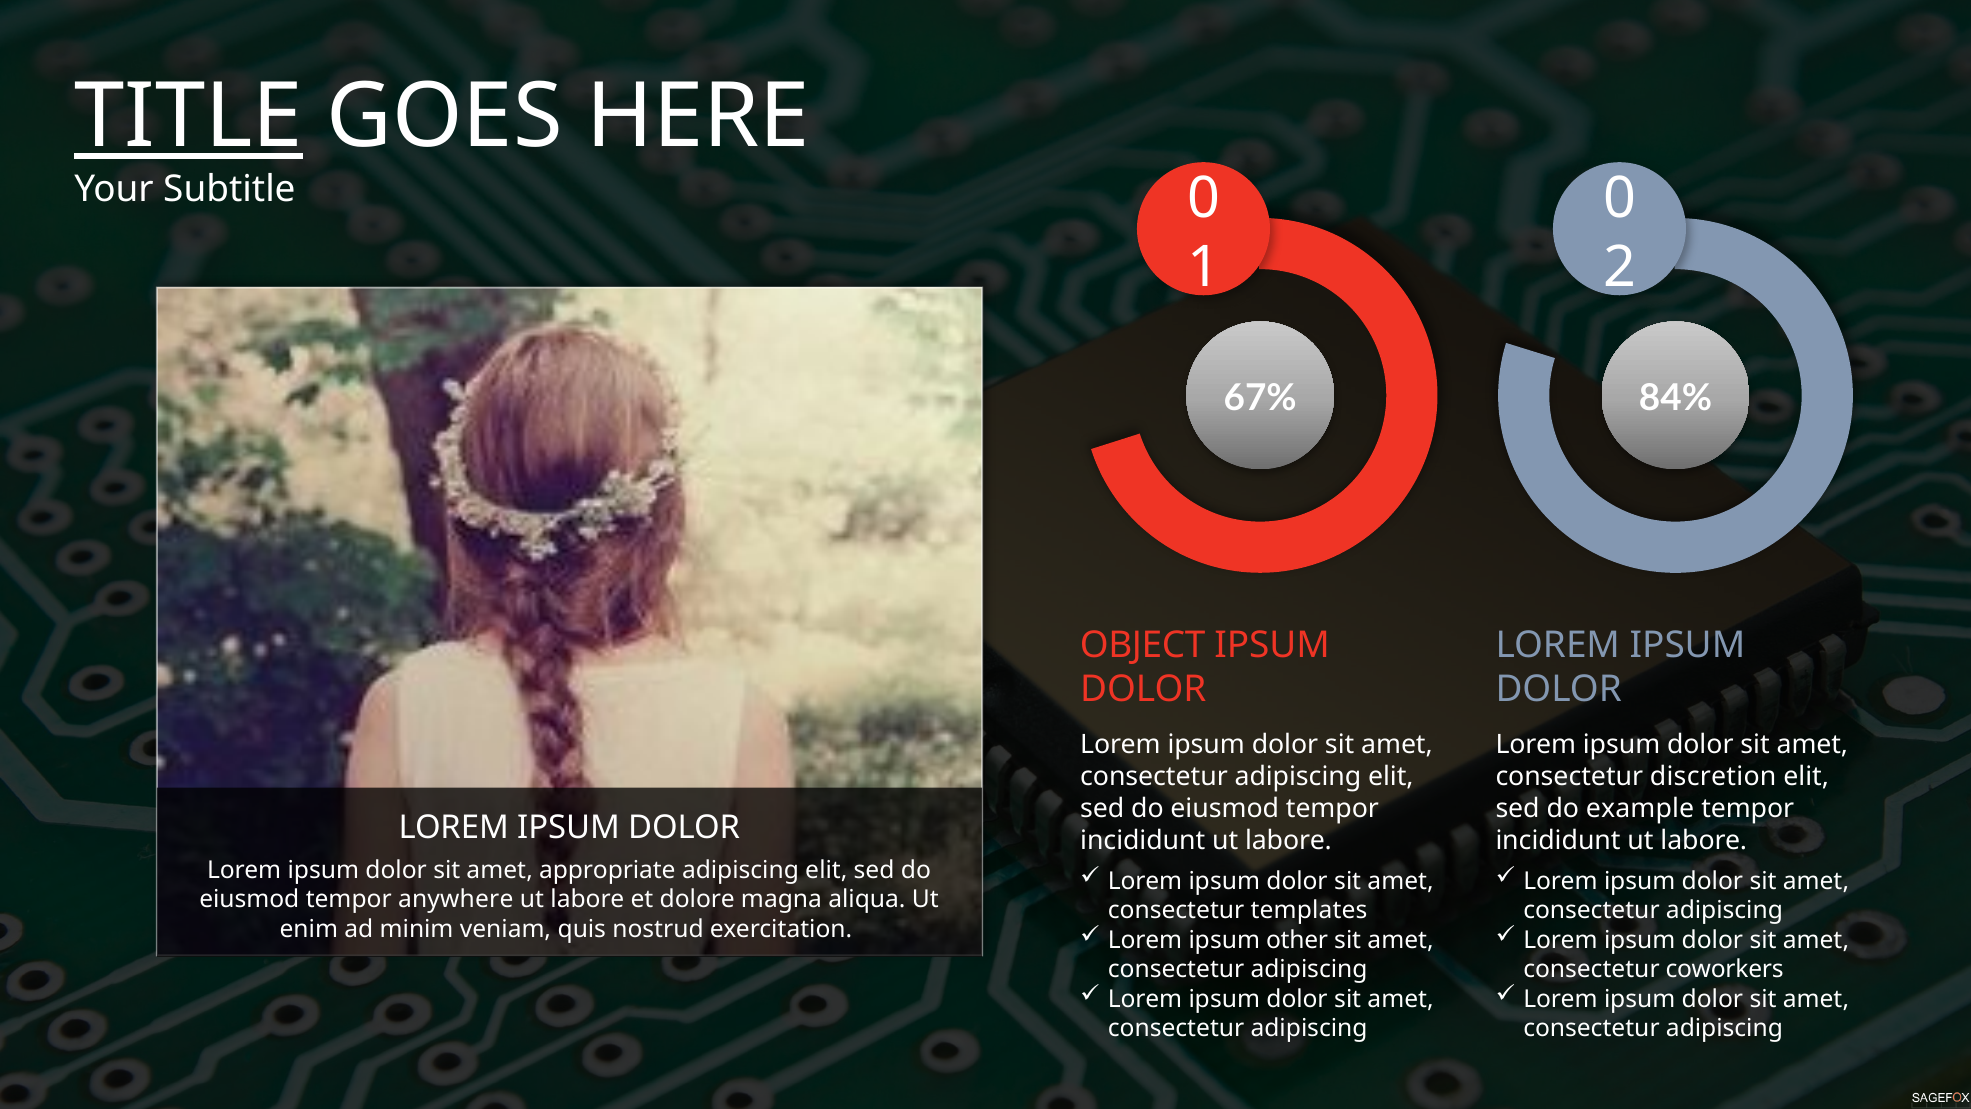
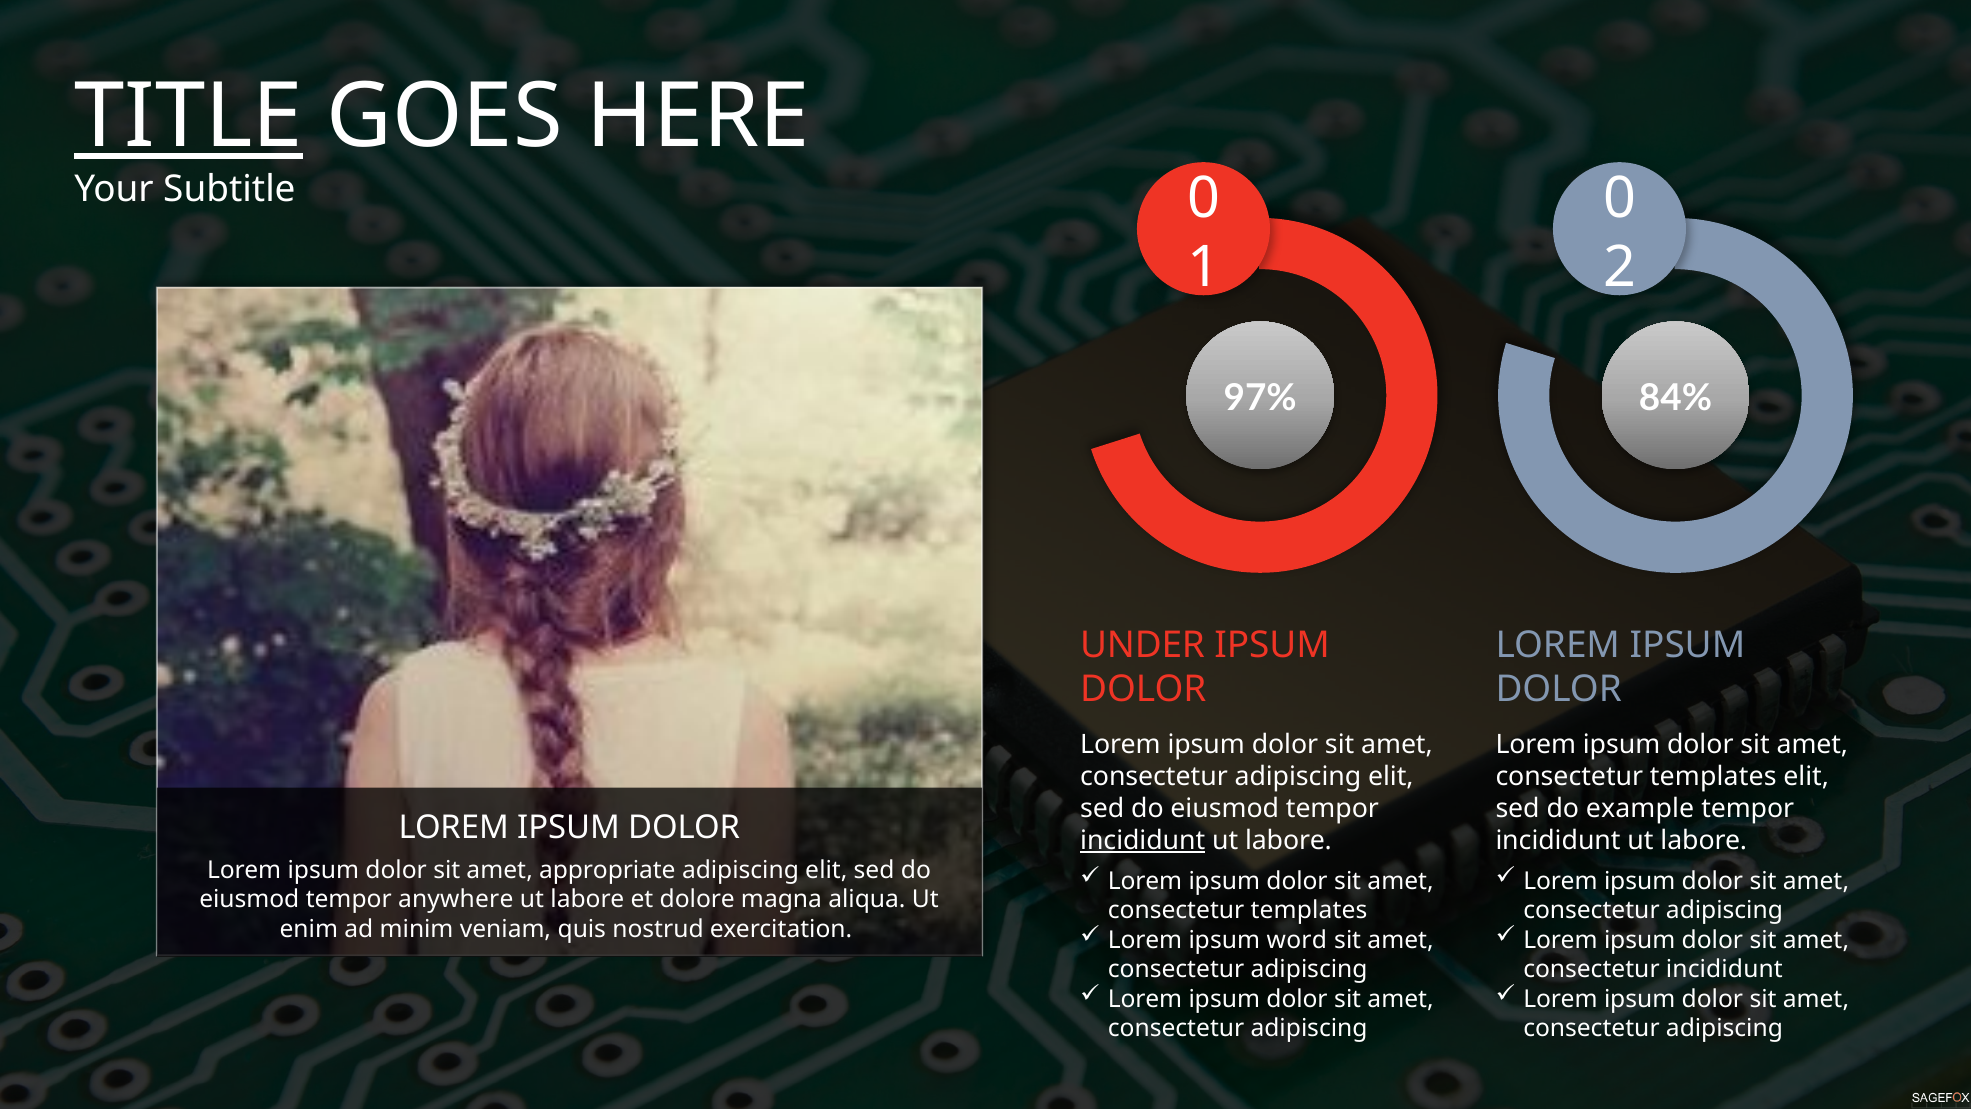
67%: 67% -> 97%
OBJECT: OBJECT -> UNDER
discretion at (1713, 776): discretion -> templates
incididunt at (1143, 840) underline: none -> present
other: other -> word
consectetur coworkers: coworkers -> incididunt
